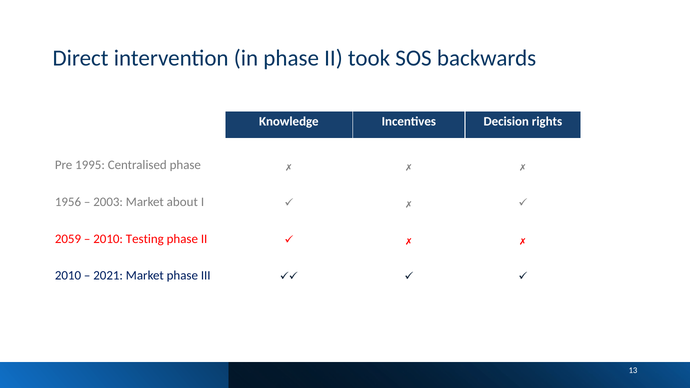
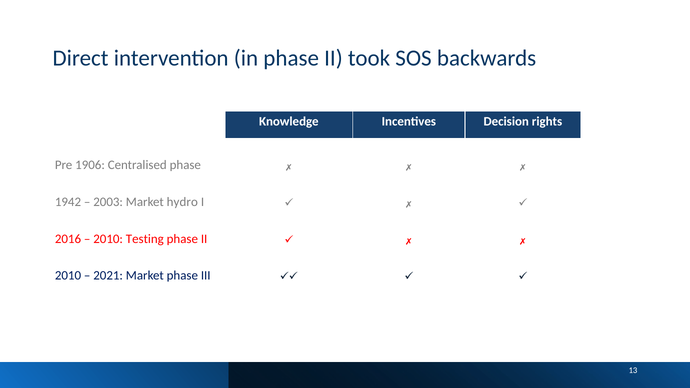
1995: 1995 -> 1906
1956: 1956 -> 1942
about: about -> hydro
2059: 2059 -> 2016
